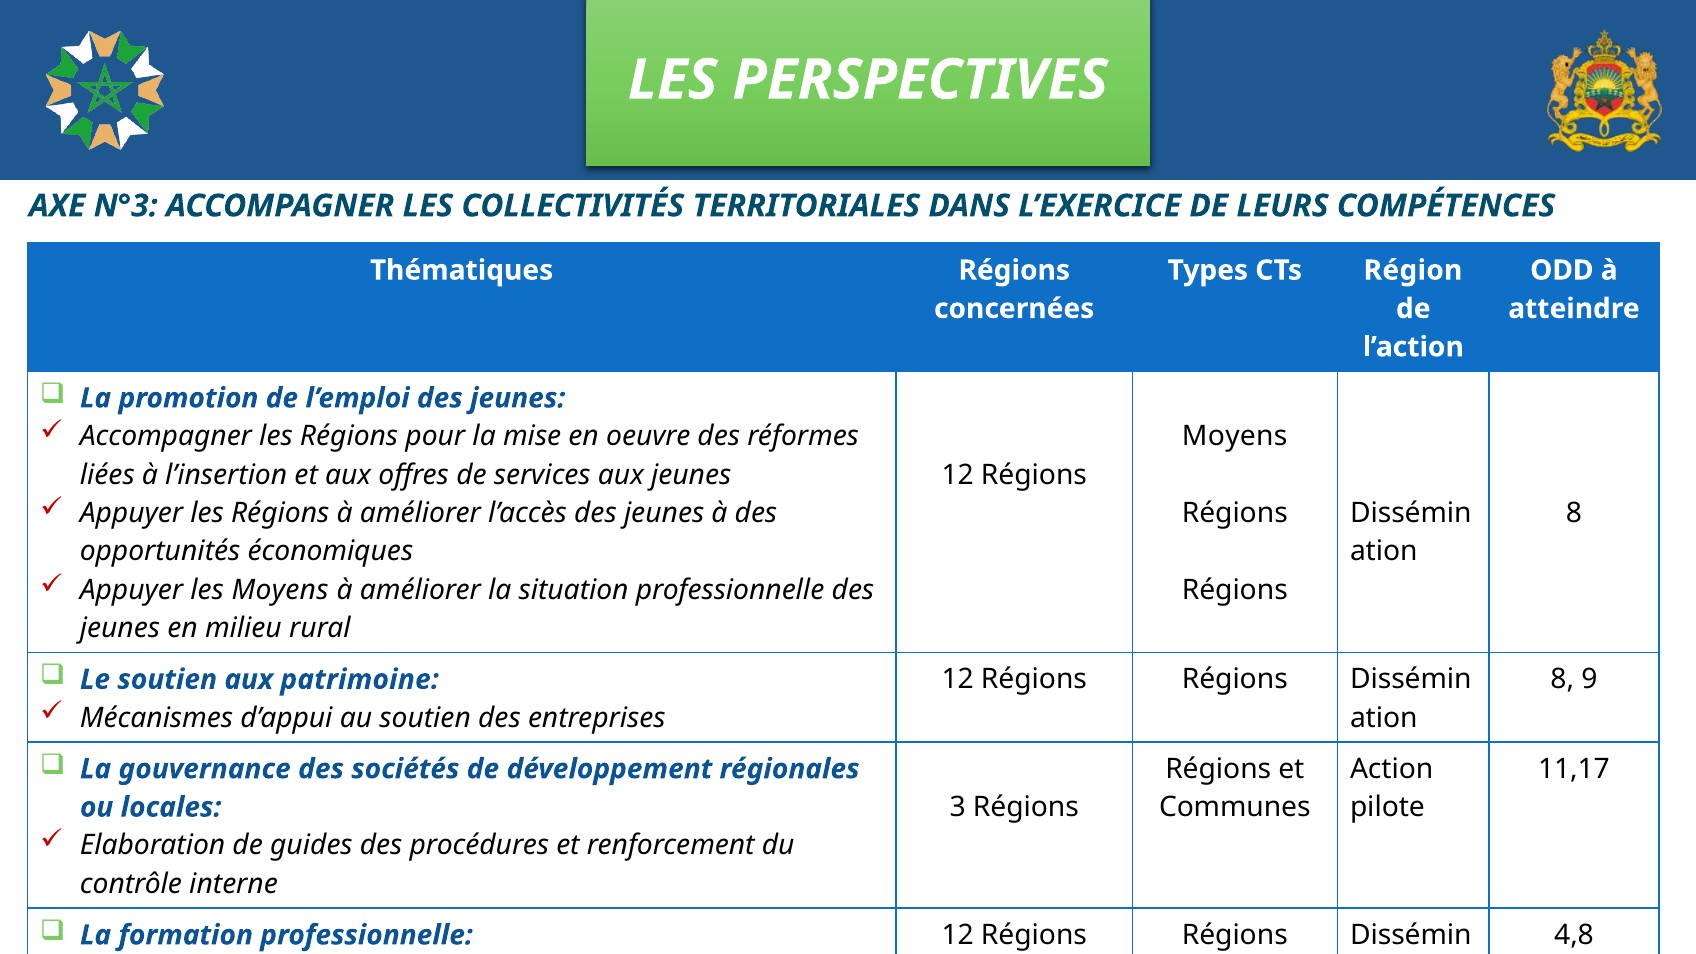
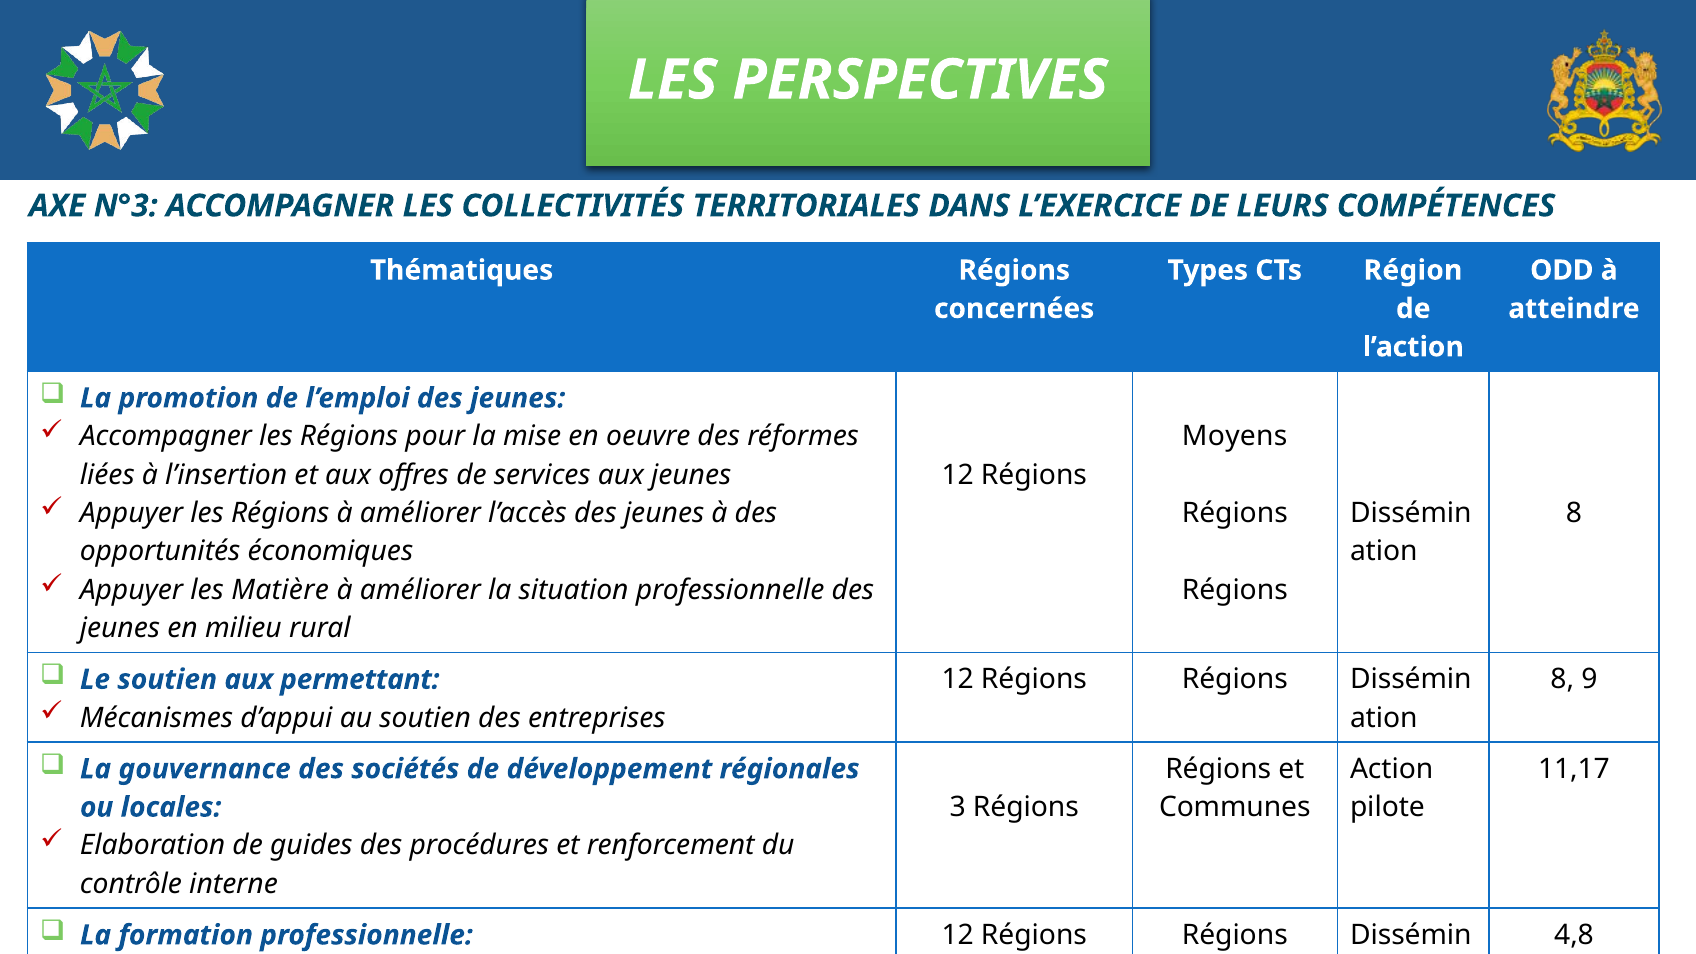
les Moyens: Moyens -> Matière
patrimoine: patrimoine -> permettant
